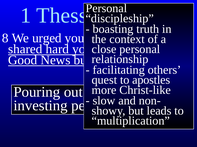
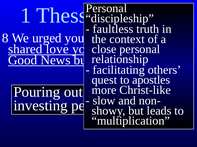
boasting: boasting -> faultless
hard: hard -> love
